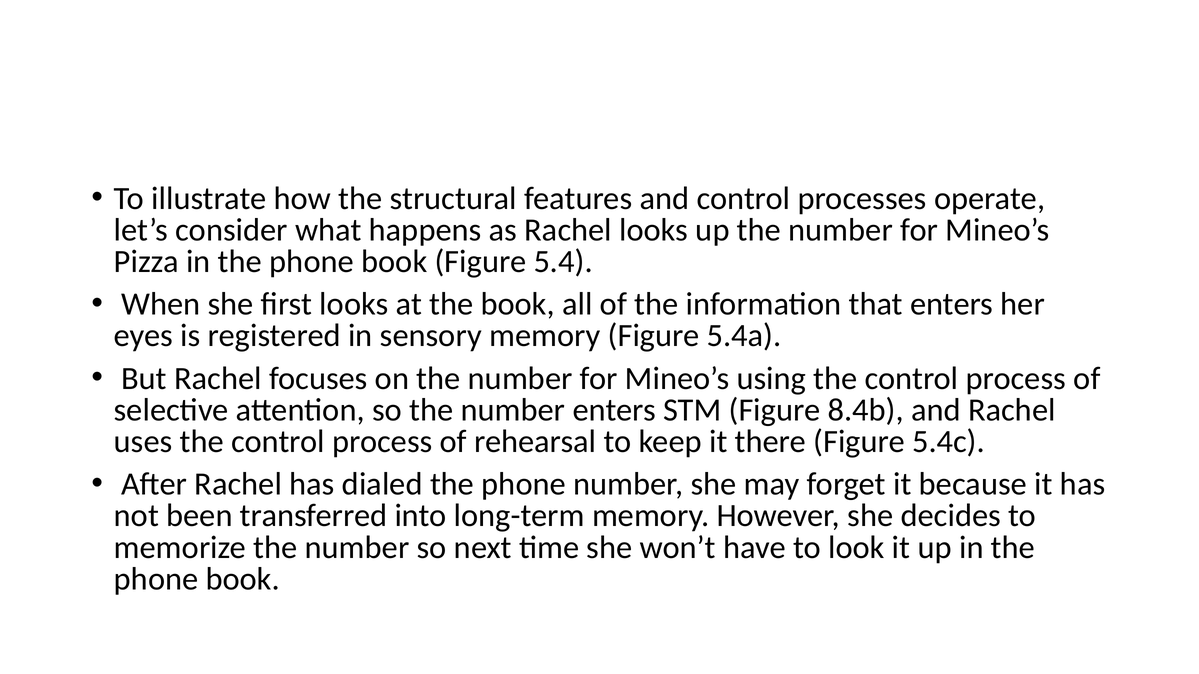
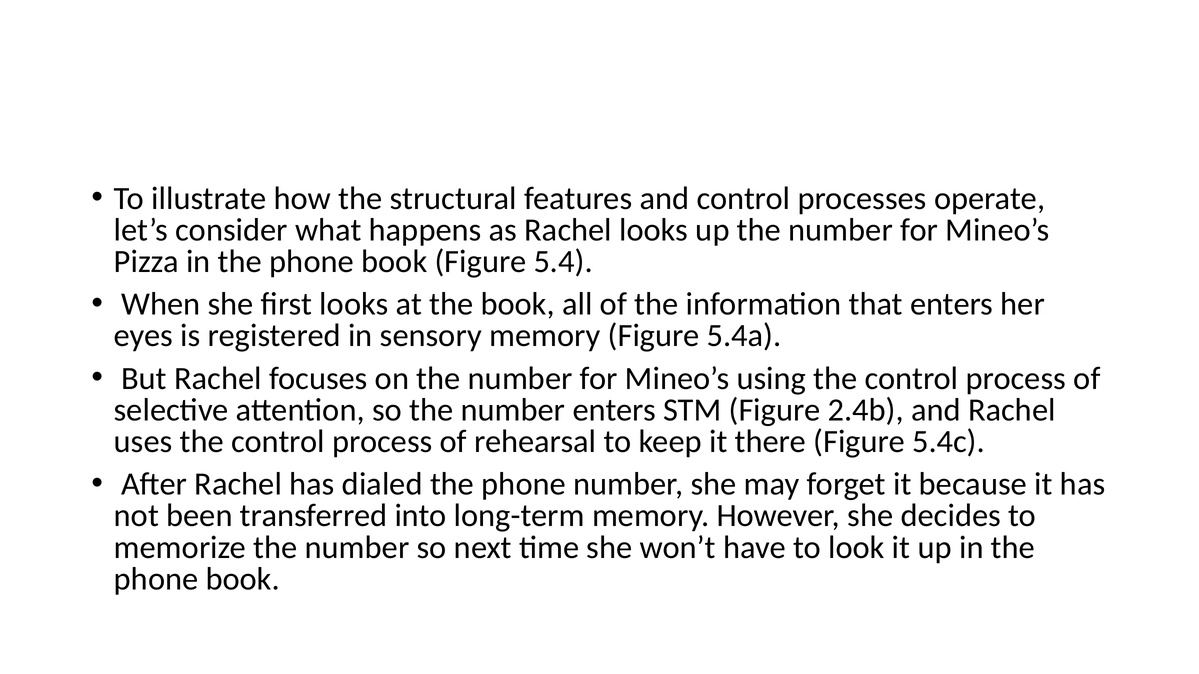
8.4b: 8.4b -> 2.4b
